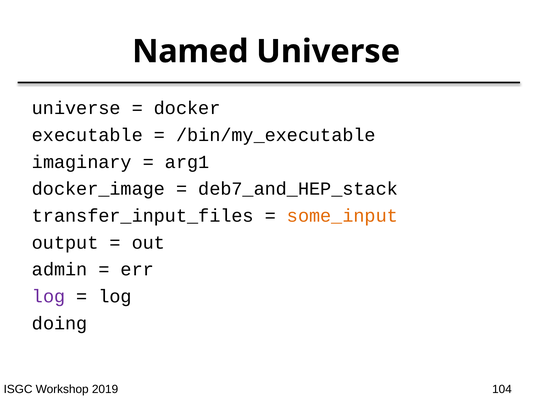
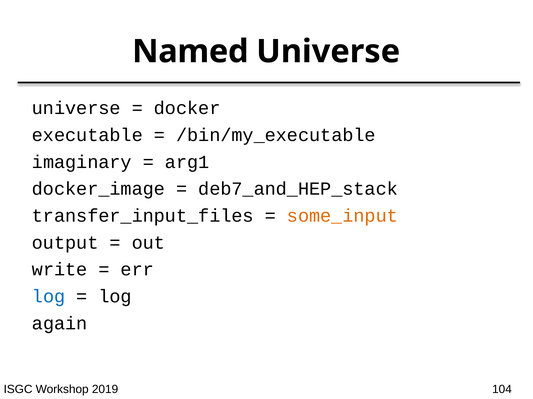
admin: admin -> write
log at (49, 297) colour: purple -> blue
doing: doing -> again
